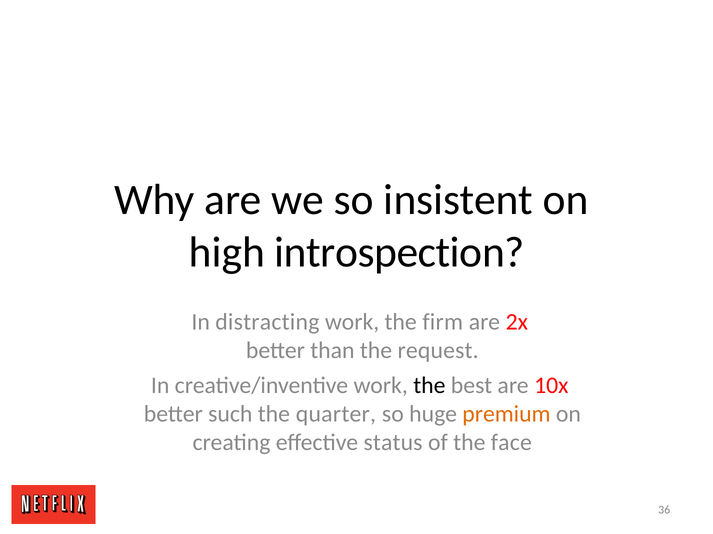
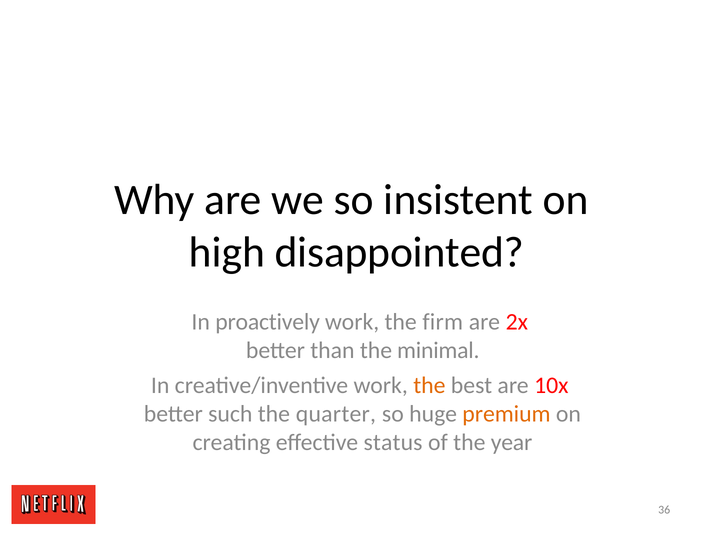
introspection: introspection -> disappointed
distracting: distracting -> proactively
request: request -> minimal
the at (429, 386) colour: black -> orange
face: face -> year
